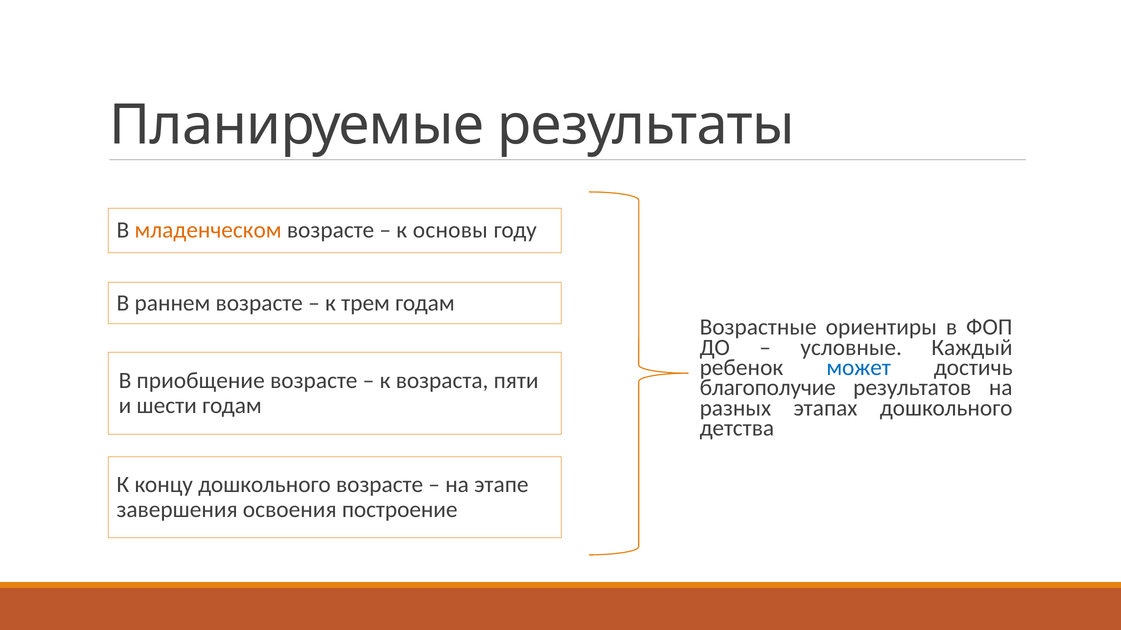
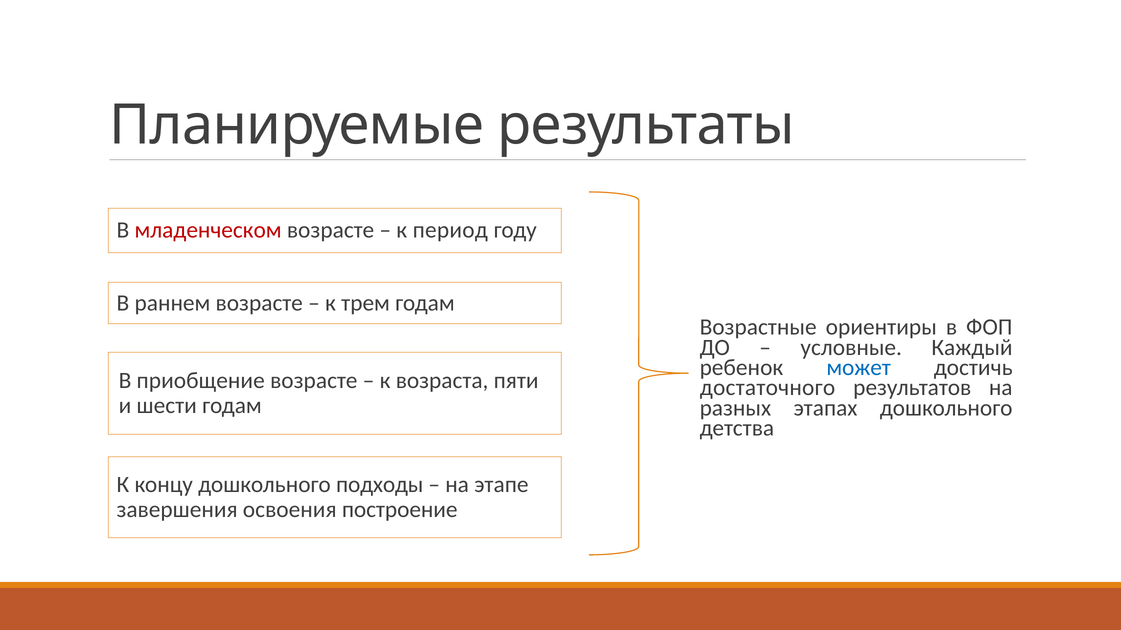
младенческом colour: orange -> red
основы: основы -> период
благополучие: благополучие -> достаточного
дошкольного возрасте: возрасте -> подходы
